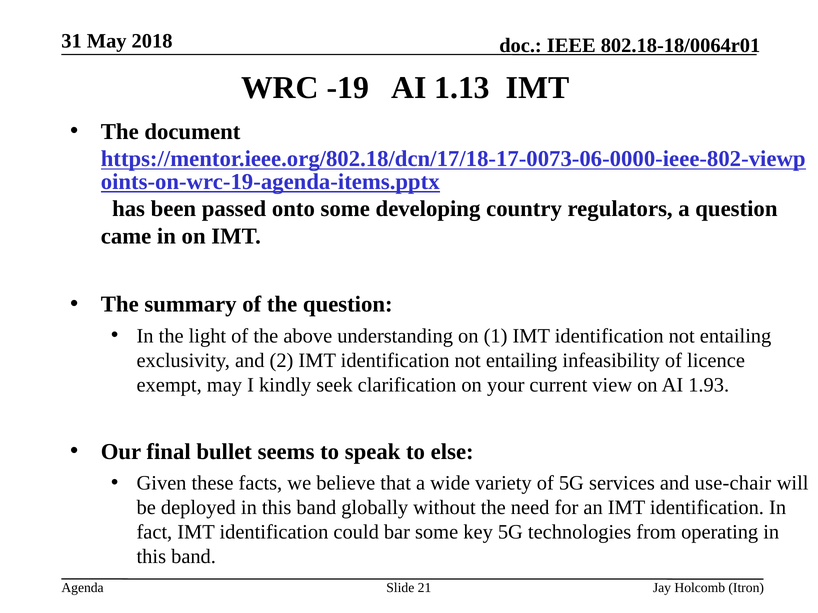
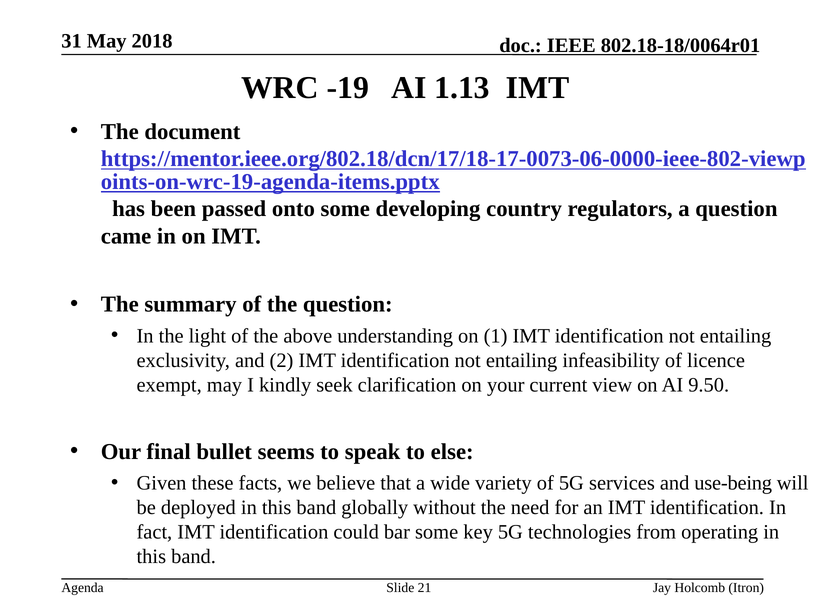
1.93: 1.93 -> 9.50
use-chair: use-chair -> use-being
